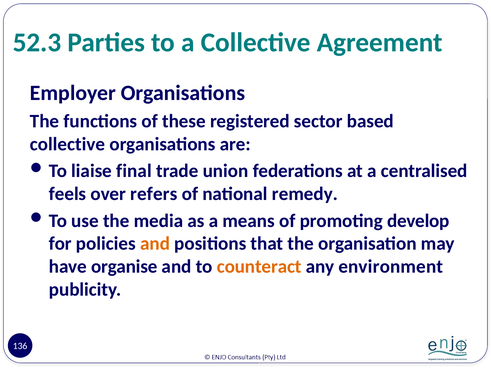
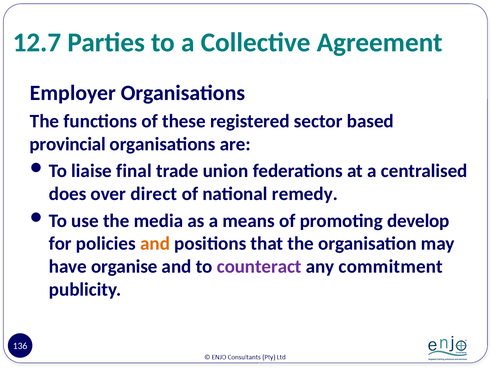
52.3: 52.3 -> 12.7
collective at (68, 144): collective -> provincial
feels: feels -> does
refers: refers -> direct
counteract colour: orange -> purple
environment: environment -> commitment
